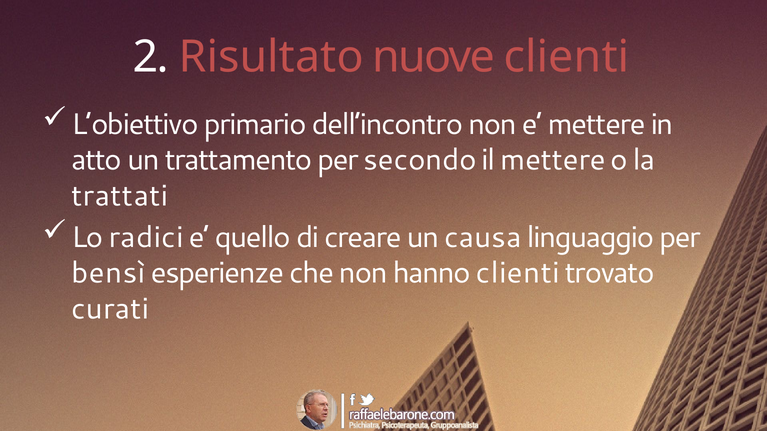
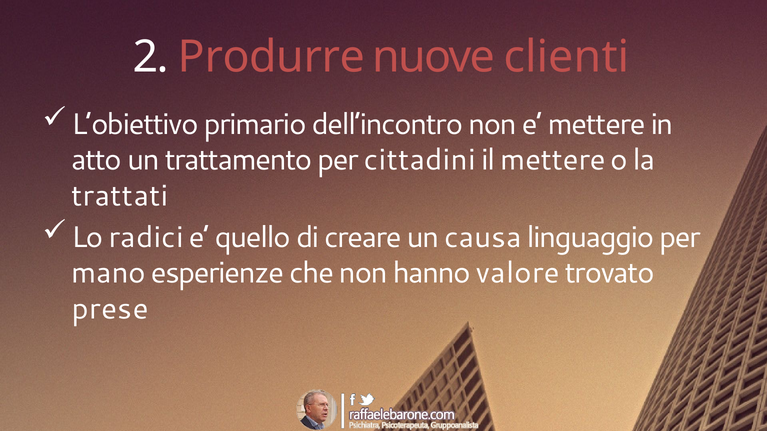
Risultato: Risultato -> Produrre
secondo: secondo -> cittadini
bensì: bensì -> mano
hanno clienti: clienti -> valore
curati: curati -> prese
